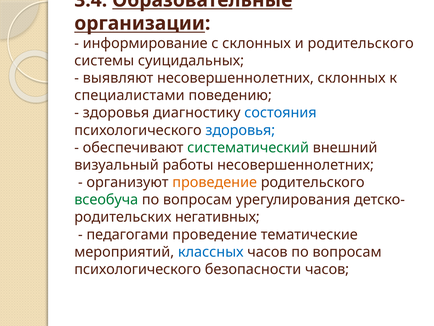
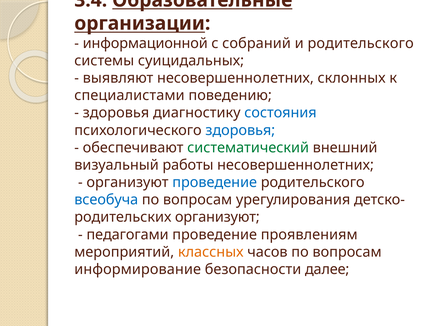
информирование: информирование -> информационной
с склонных: склонных -> собраний
проведение at (215, 182) colour: orange -> blue
всеобуча colour: green -> blue
негативных at (217, 217): негативных -> организуют
тематические: тематические -> проявлениям
классных colour: blue -> orange
психологического at (138, 269): психологического -> информирование
безопасности часов: часов -> далее
